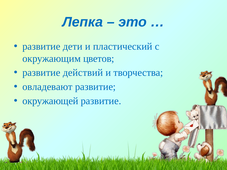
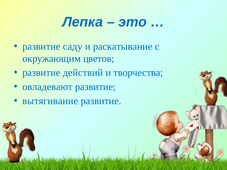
дети: дети -> саду
пластический: пластический -> раскатывание
окружающей: окружающей -> вытягивание
